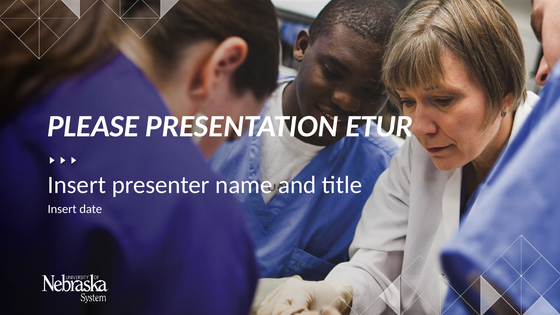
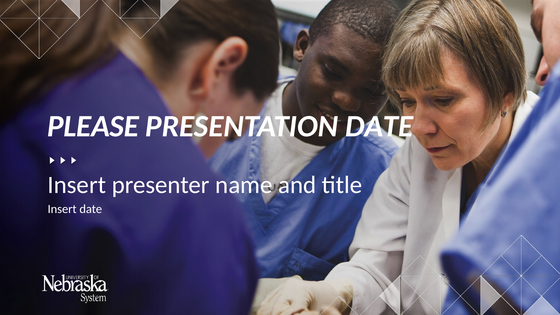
PRESENTATION ETUR: ETUR -> DATE
